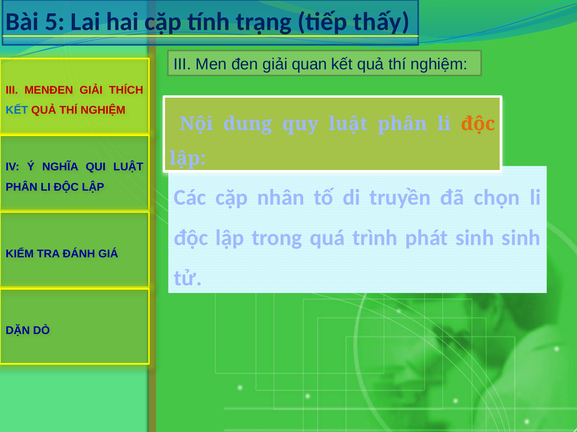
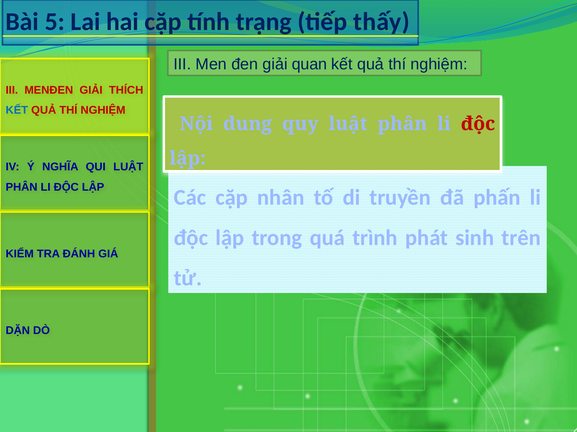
độc at (478, 124) colour: orange -> red
chọn: chọn -> phấn
sinh sinh: sinh -> trên
